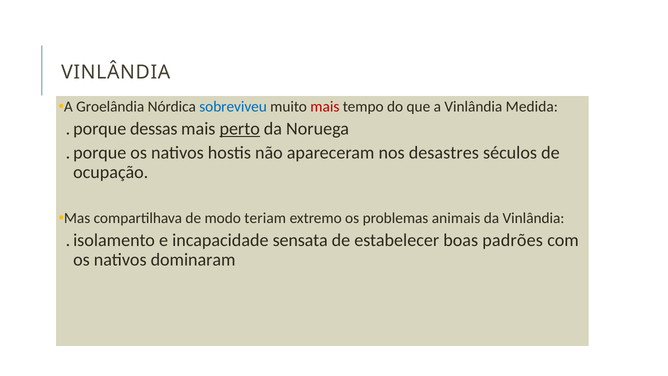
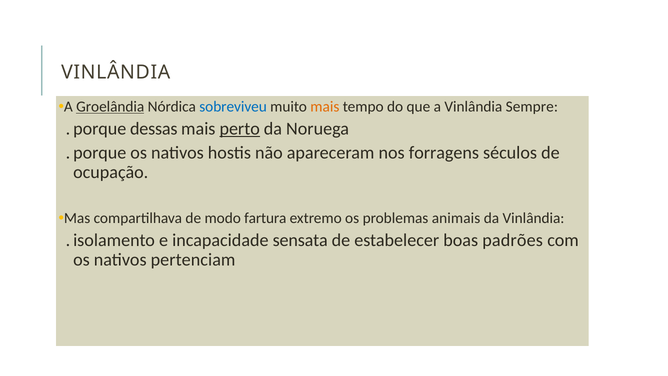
Groelândia underline: none -> present
mais at (325, 107) colour: red -> orange
Medida: Medida -> Sempre
desastres: desastres -> forragens
teriam: teriam -> fartura
dominaram: dominaram -> pertenciam
